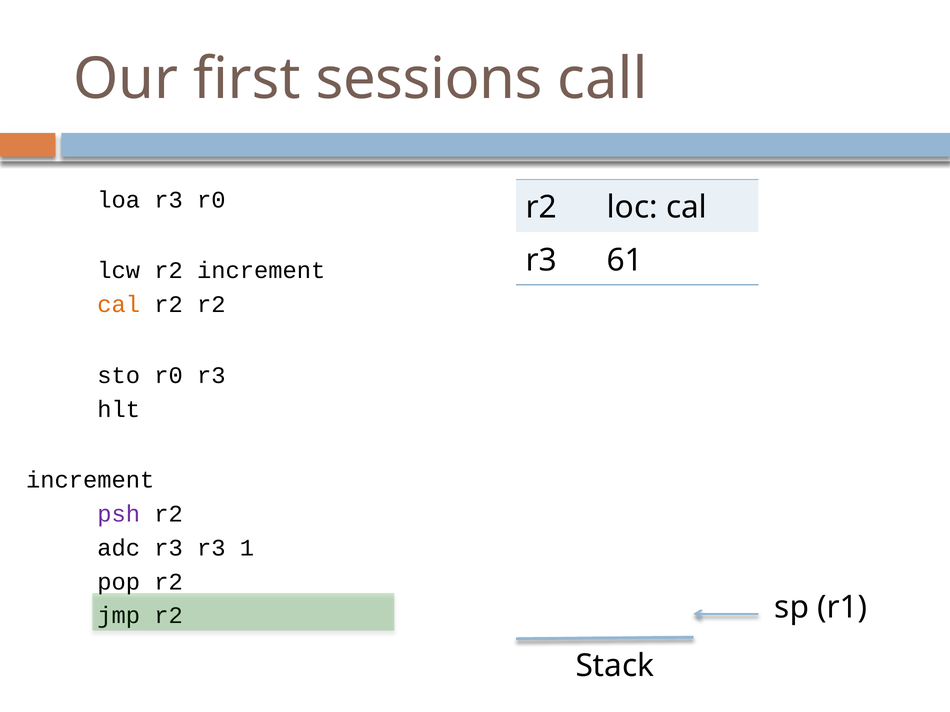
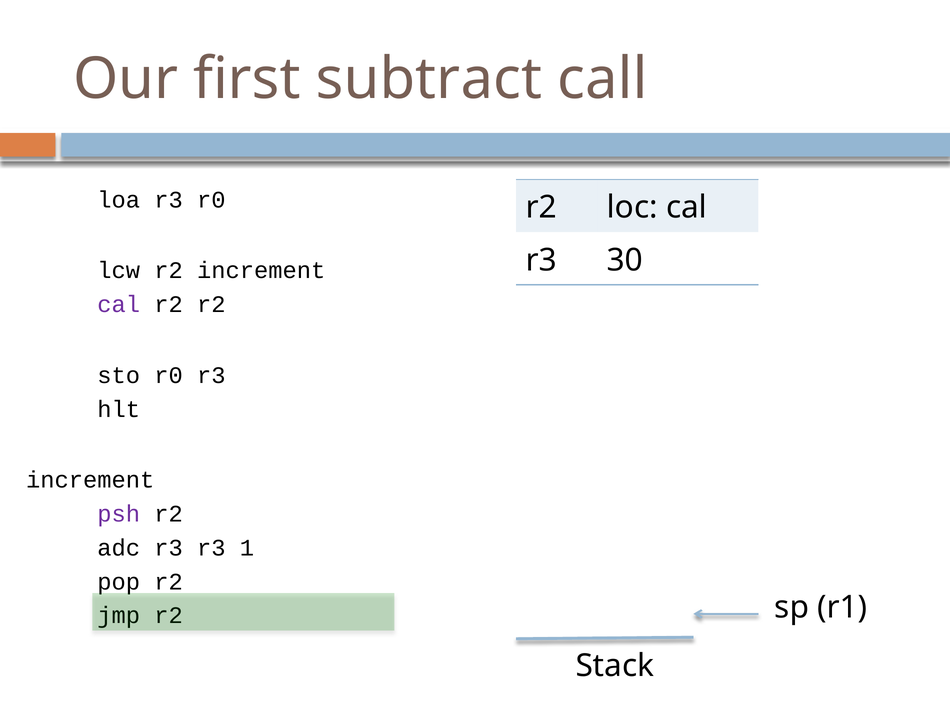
sessions: sessions -> subtract
61: 61 -> 30
cal at (119, 305) colour: orange -> purple
